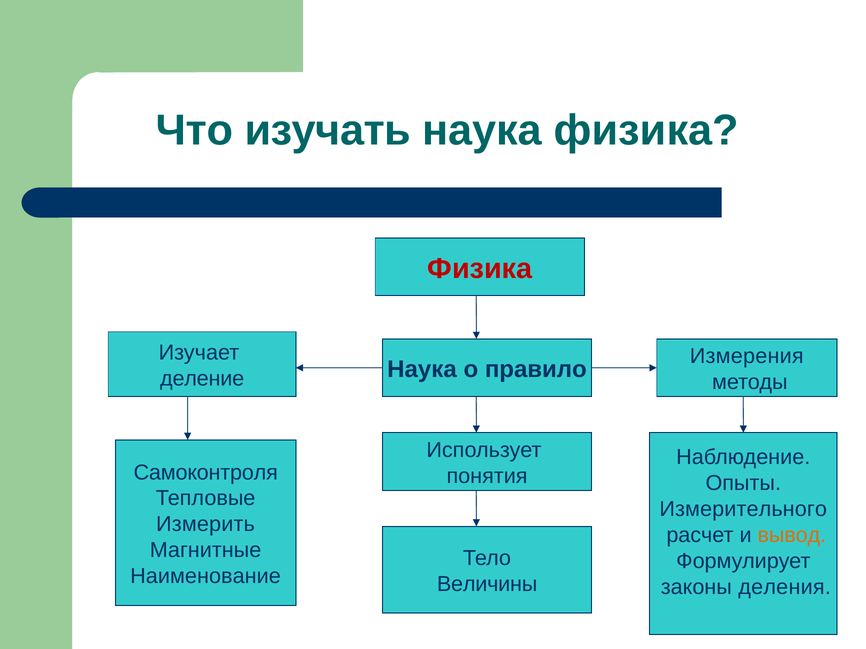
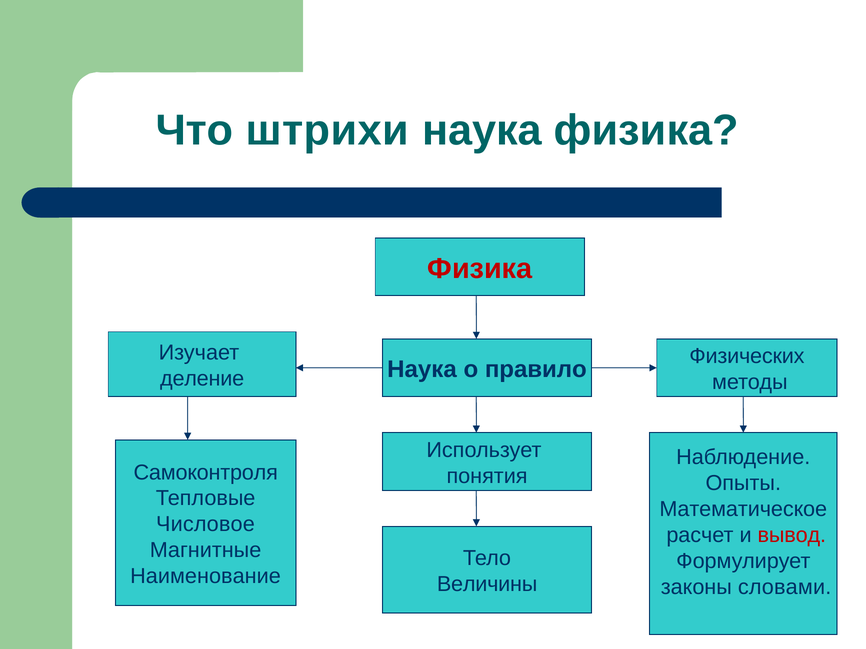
изучать: изучать -> штрихи
Измерения: Измерения -> Физических
Измерительного: Измерительного -> Математическое
Измерить: Измерить -> Числовое
вывод colour: orange -> red
деления: деления -> словами
